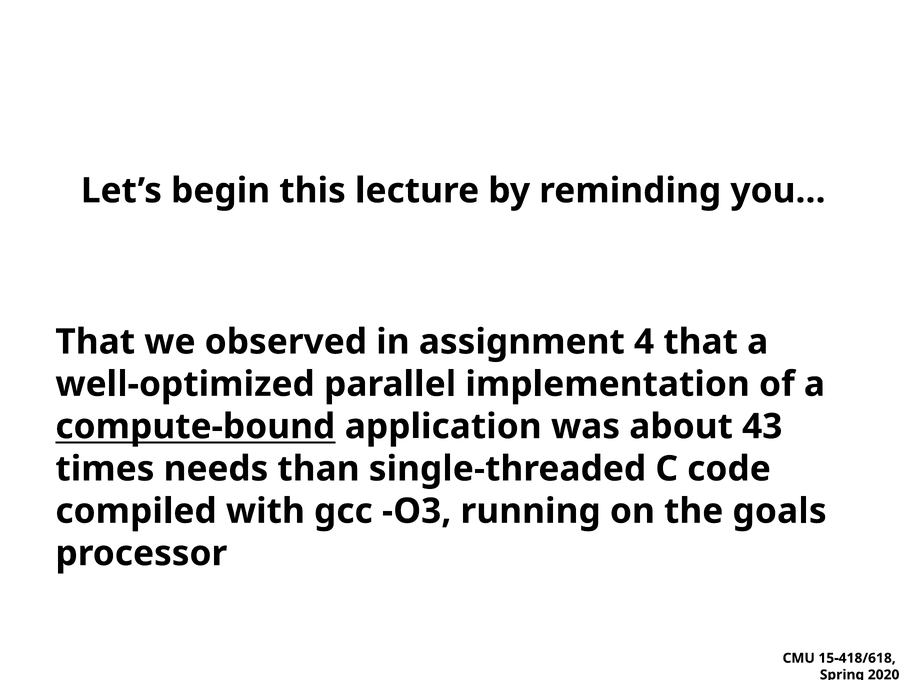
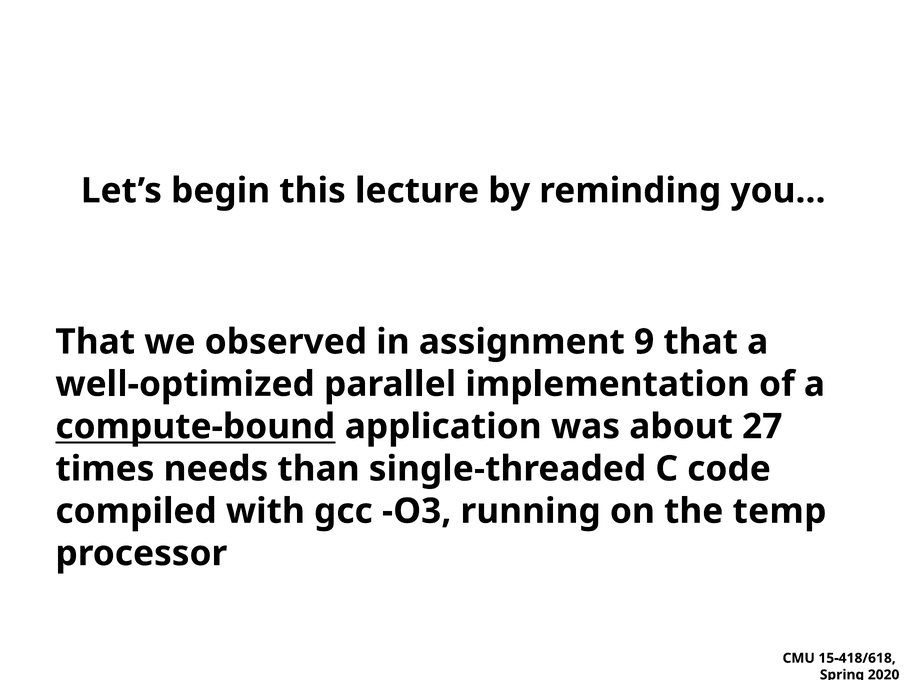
4: 4 -> 9
43: 43 -> 27
goals: goals -> temp
